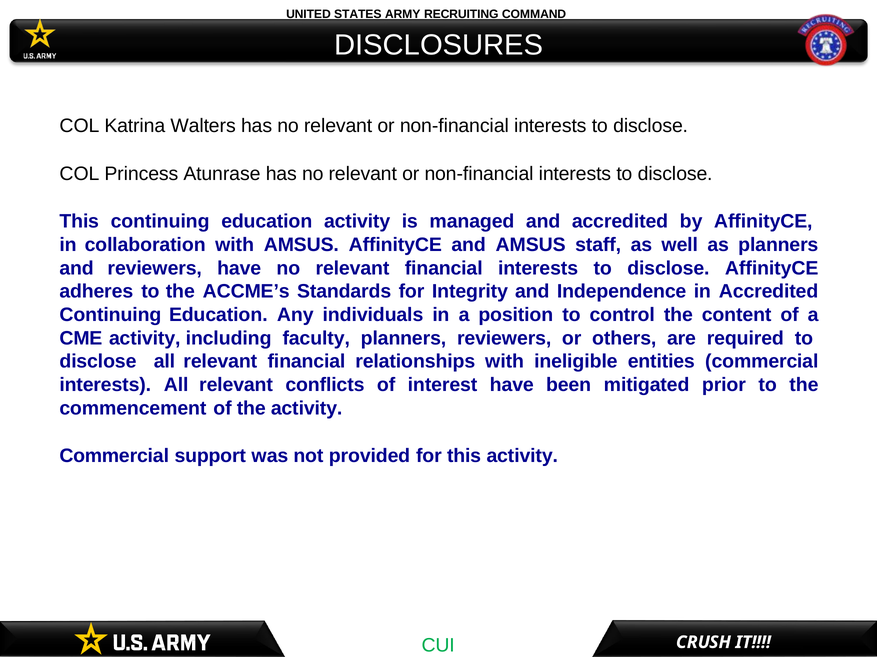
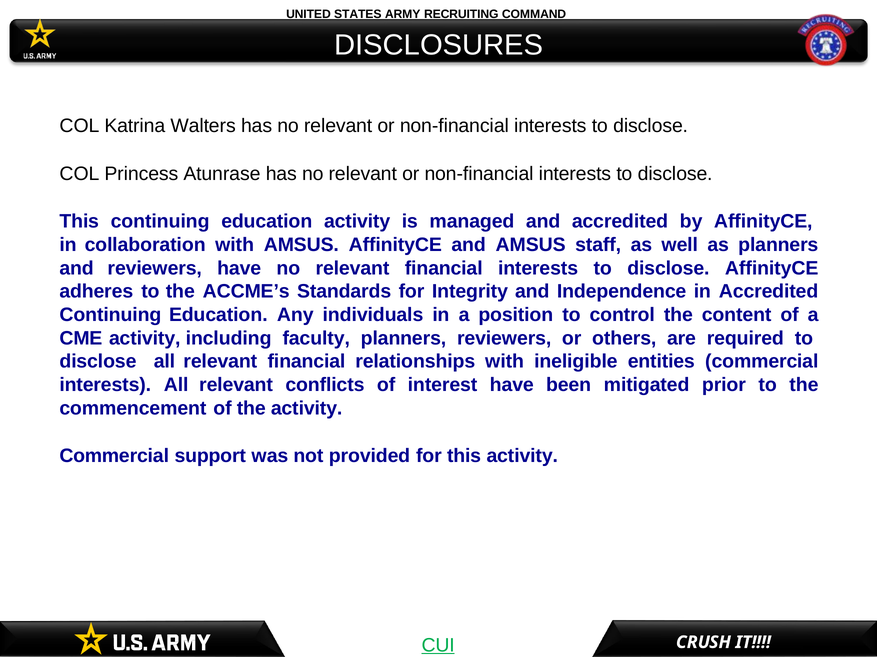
CUI underline: none -> present
